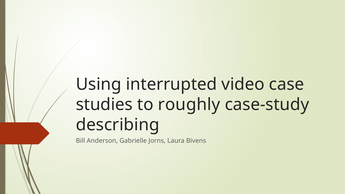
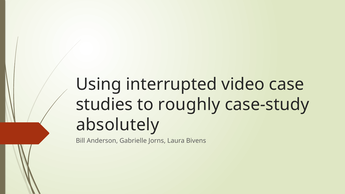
describing: describing -> absolutely
